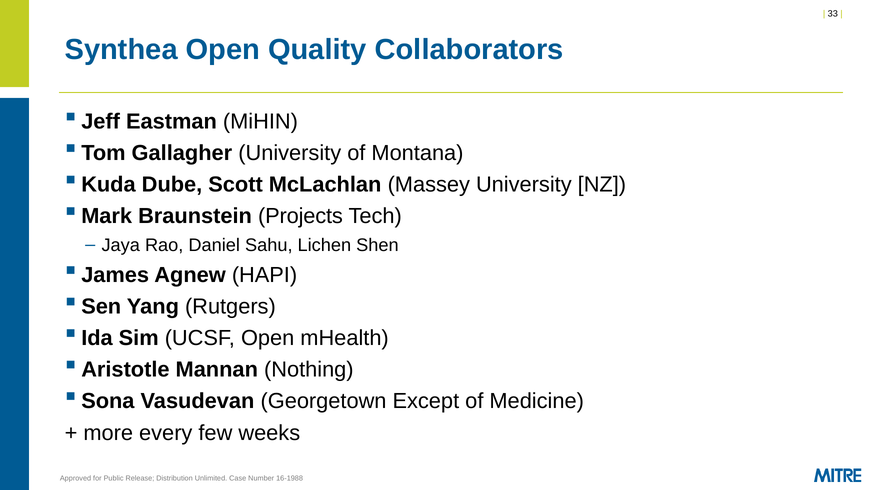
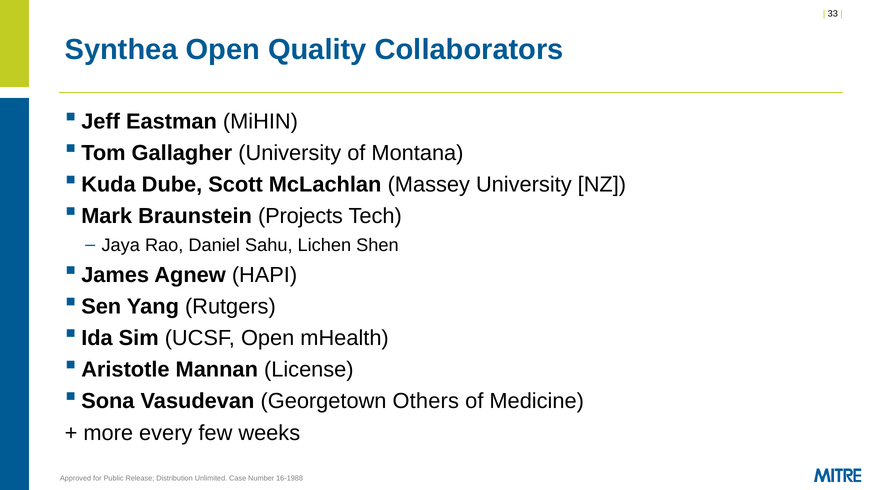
Nothing: Nothing -> License
Except: Except -> Others
